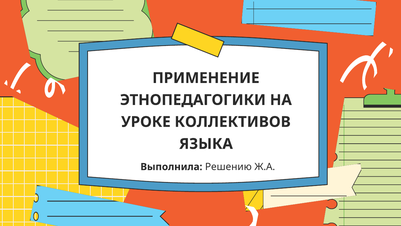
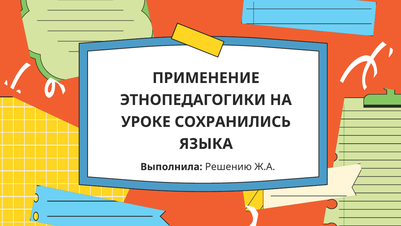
КОЛЛЕКТИВОВ: КОЛЛЕКТИВОВ -> СОХРАНИЛИСЬ
